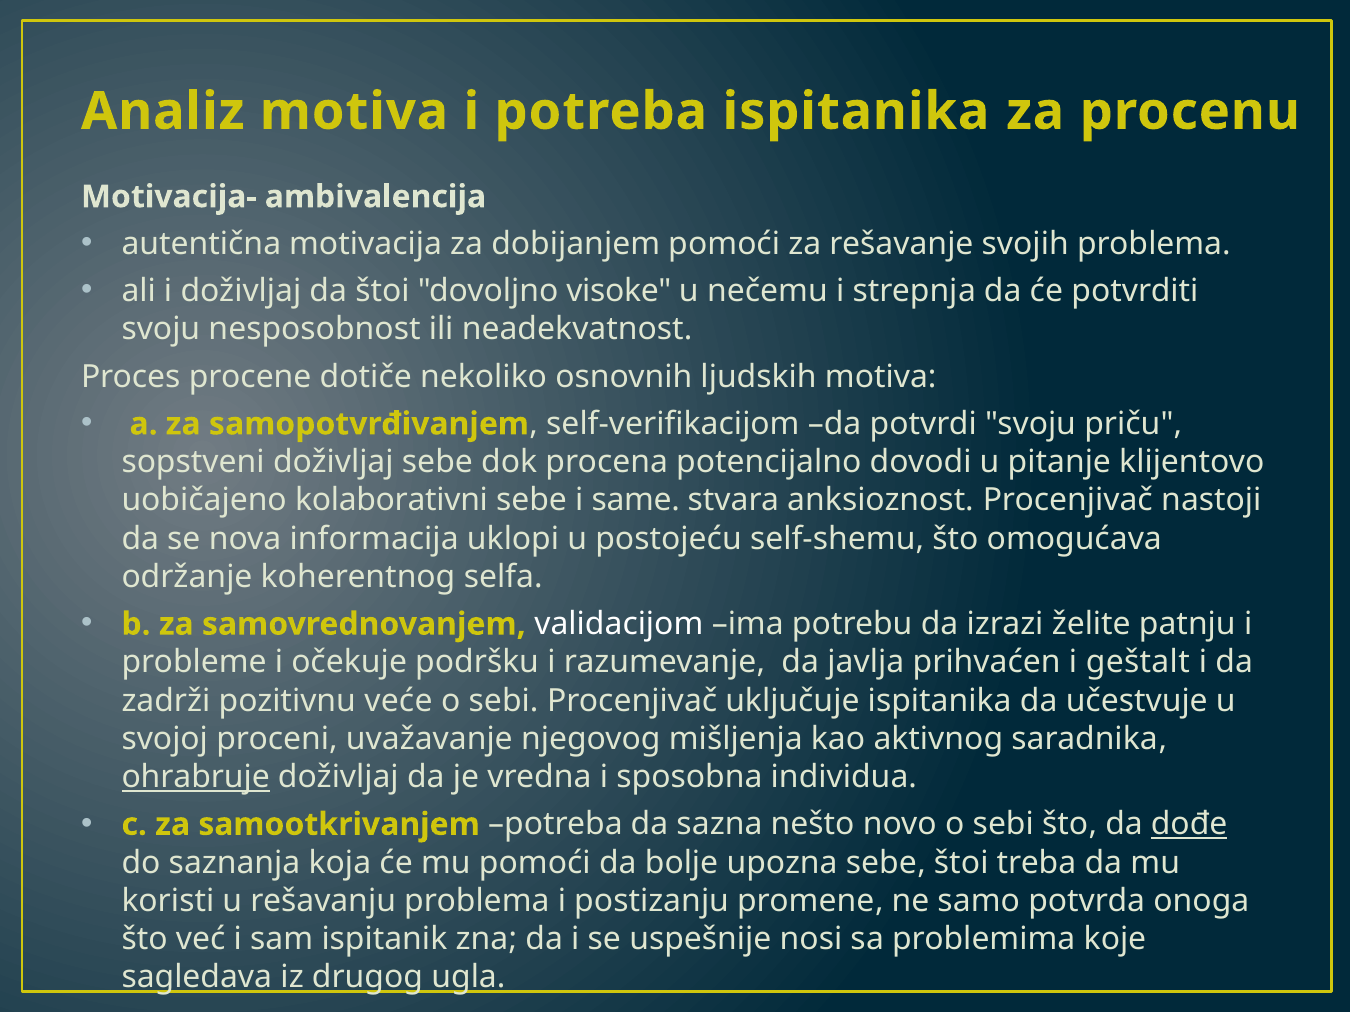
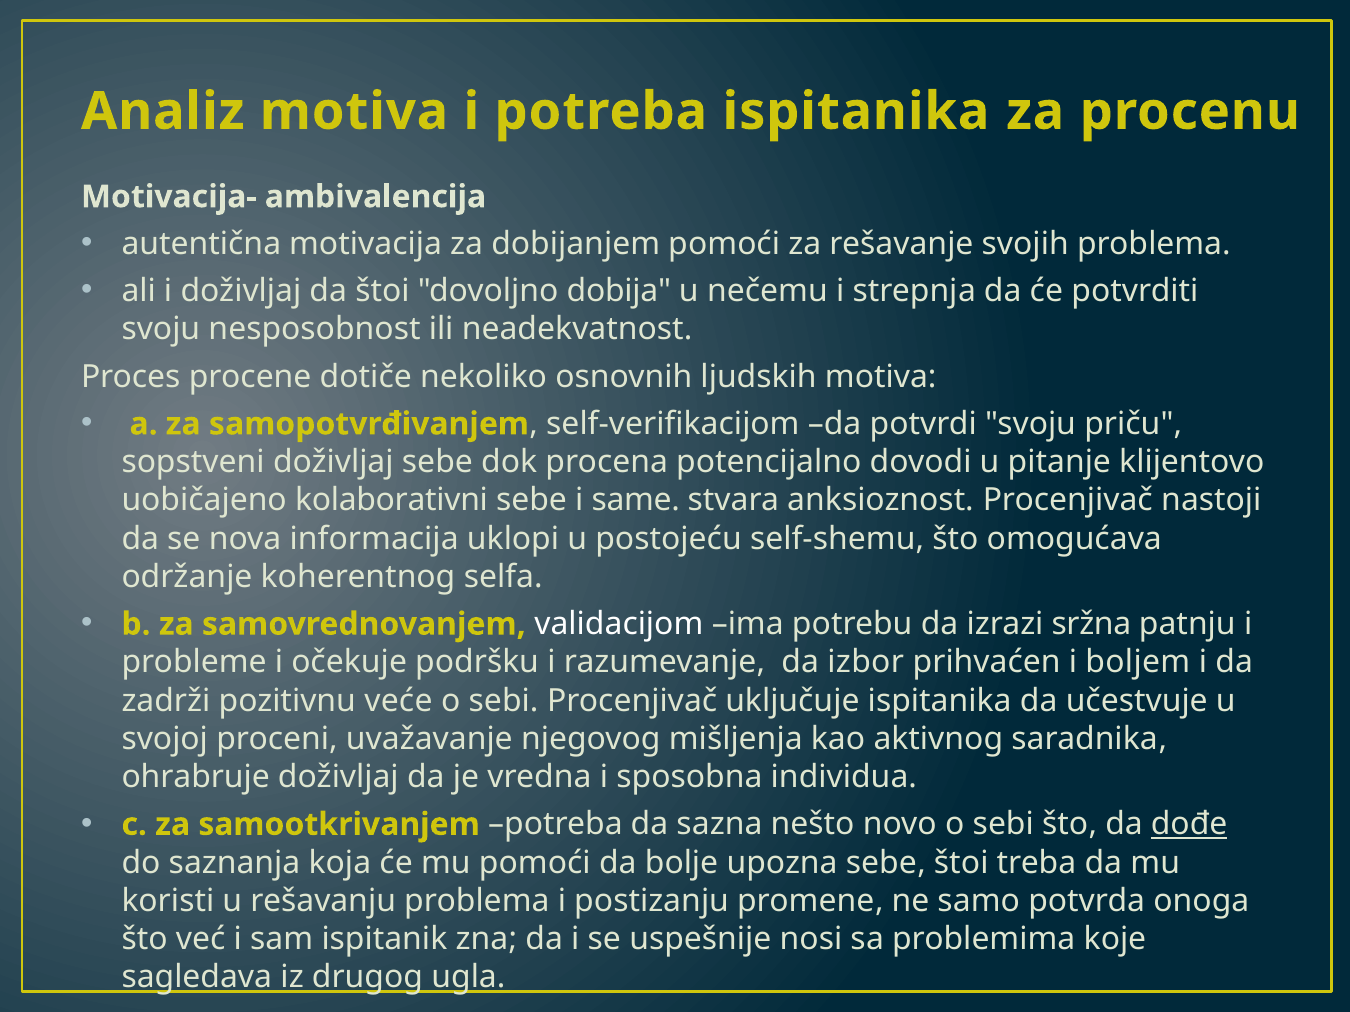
visoke: visoke -> dobija
želite: želite -> sržna
javlja: javlja -> izbor
geštalt: geštalt -> boljem
ohrabruje underline: present -> none
